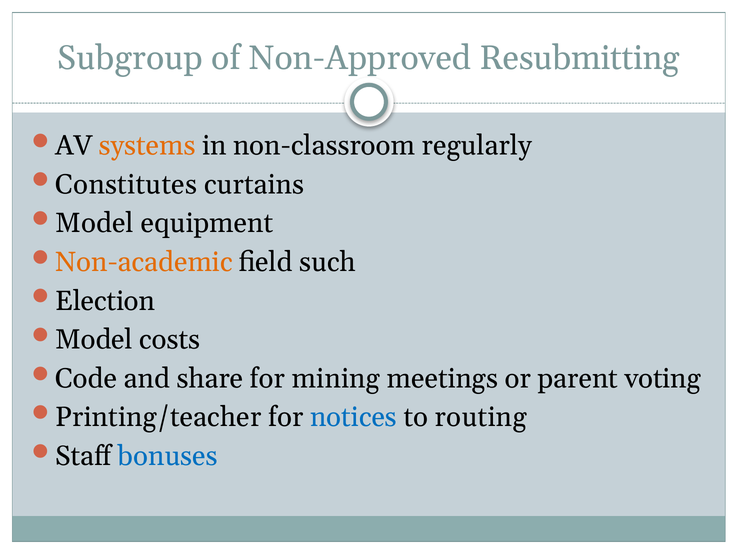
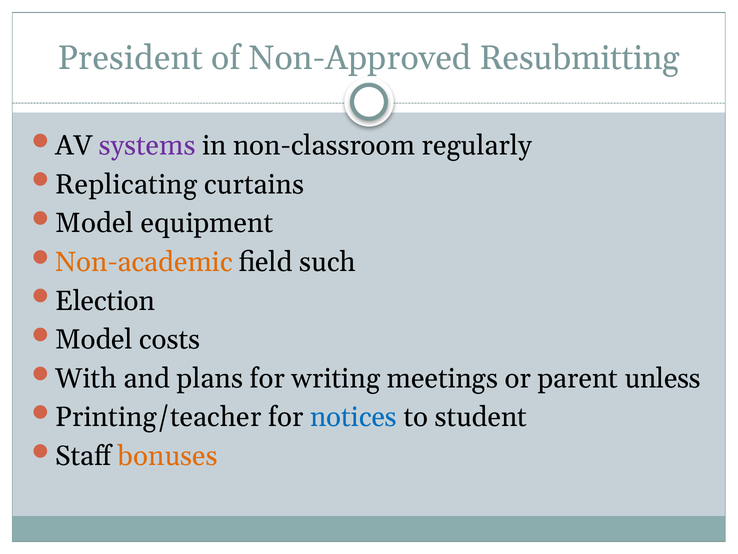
Subgroup: Subgroup -> President
systems colour: orange -> purple
Constitutes: Constitutes -> Replicating
Code: Code -> With
share: share -> plans
mining: mining -> writing
voting: voting -> unless
routing: routing -> student
bonuses colour: blue -> orange
